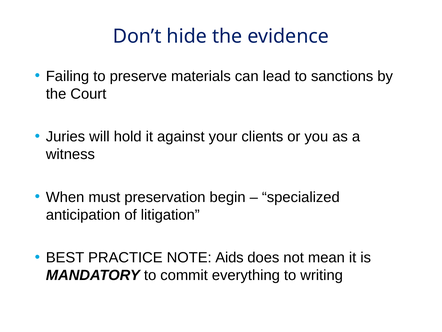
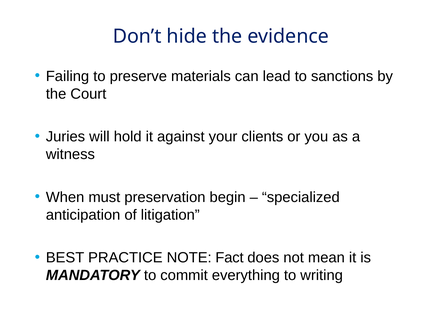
Aids: Aids -> Fact
